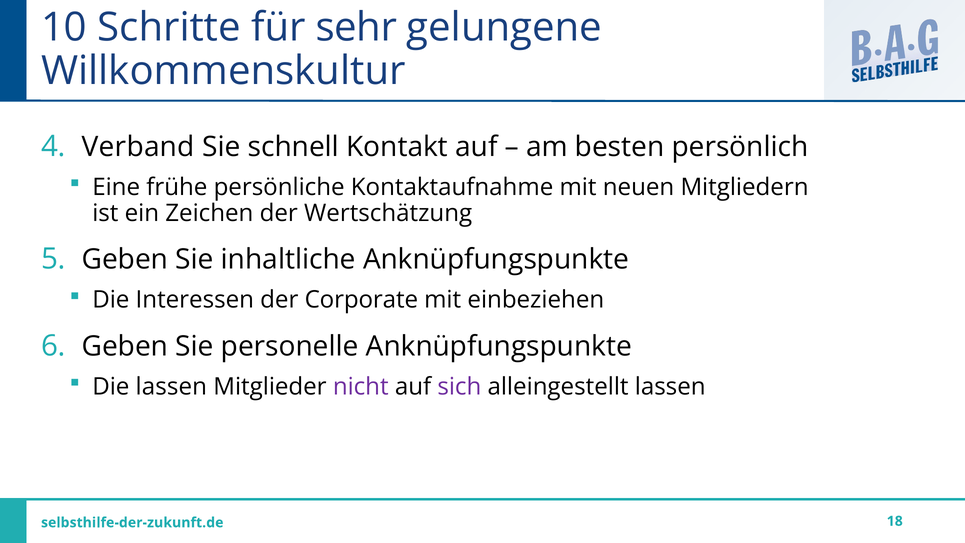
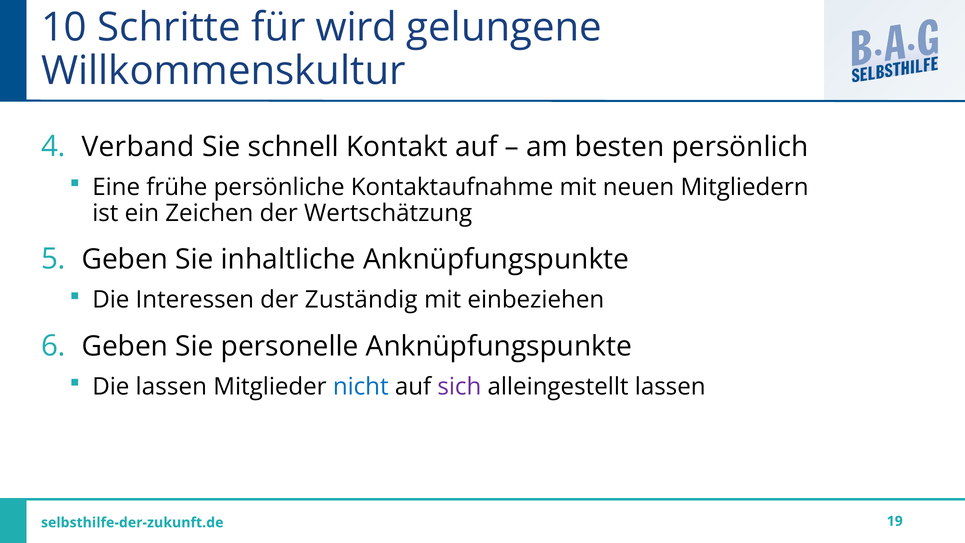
sehr: sehr -> wird
Corporate: Corporate -> Zuständig
nicht colour: purple -> blue
18: 18 -> 19
